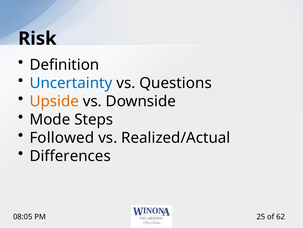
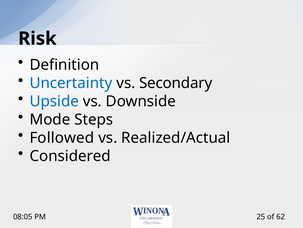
Questions: Questions -> Secondary
Upside colour: orange -> blue
Differences: Differences -> Considered
